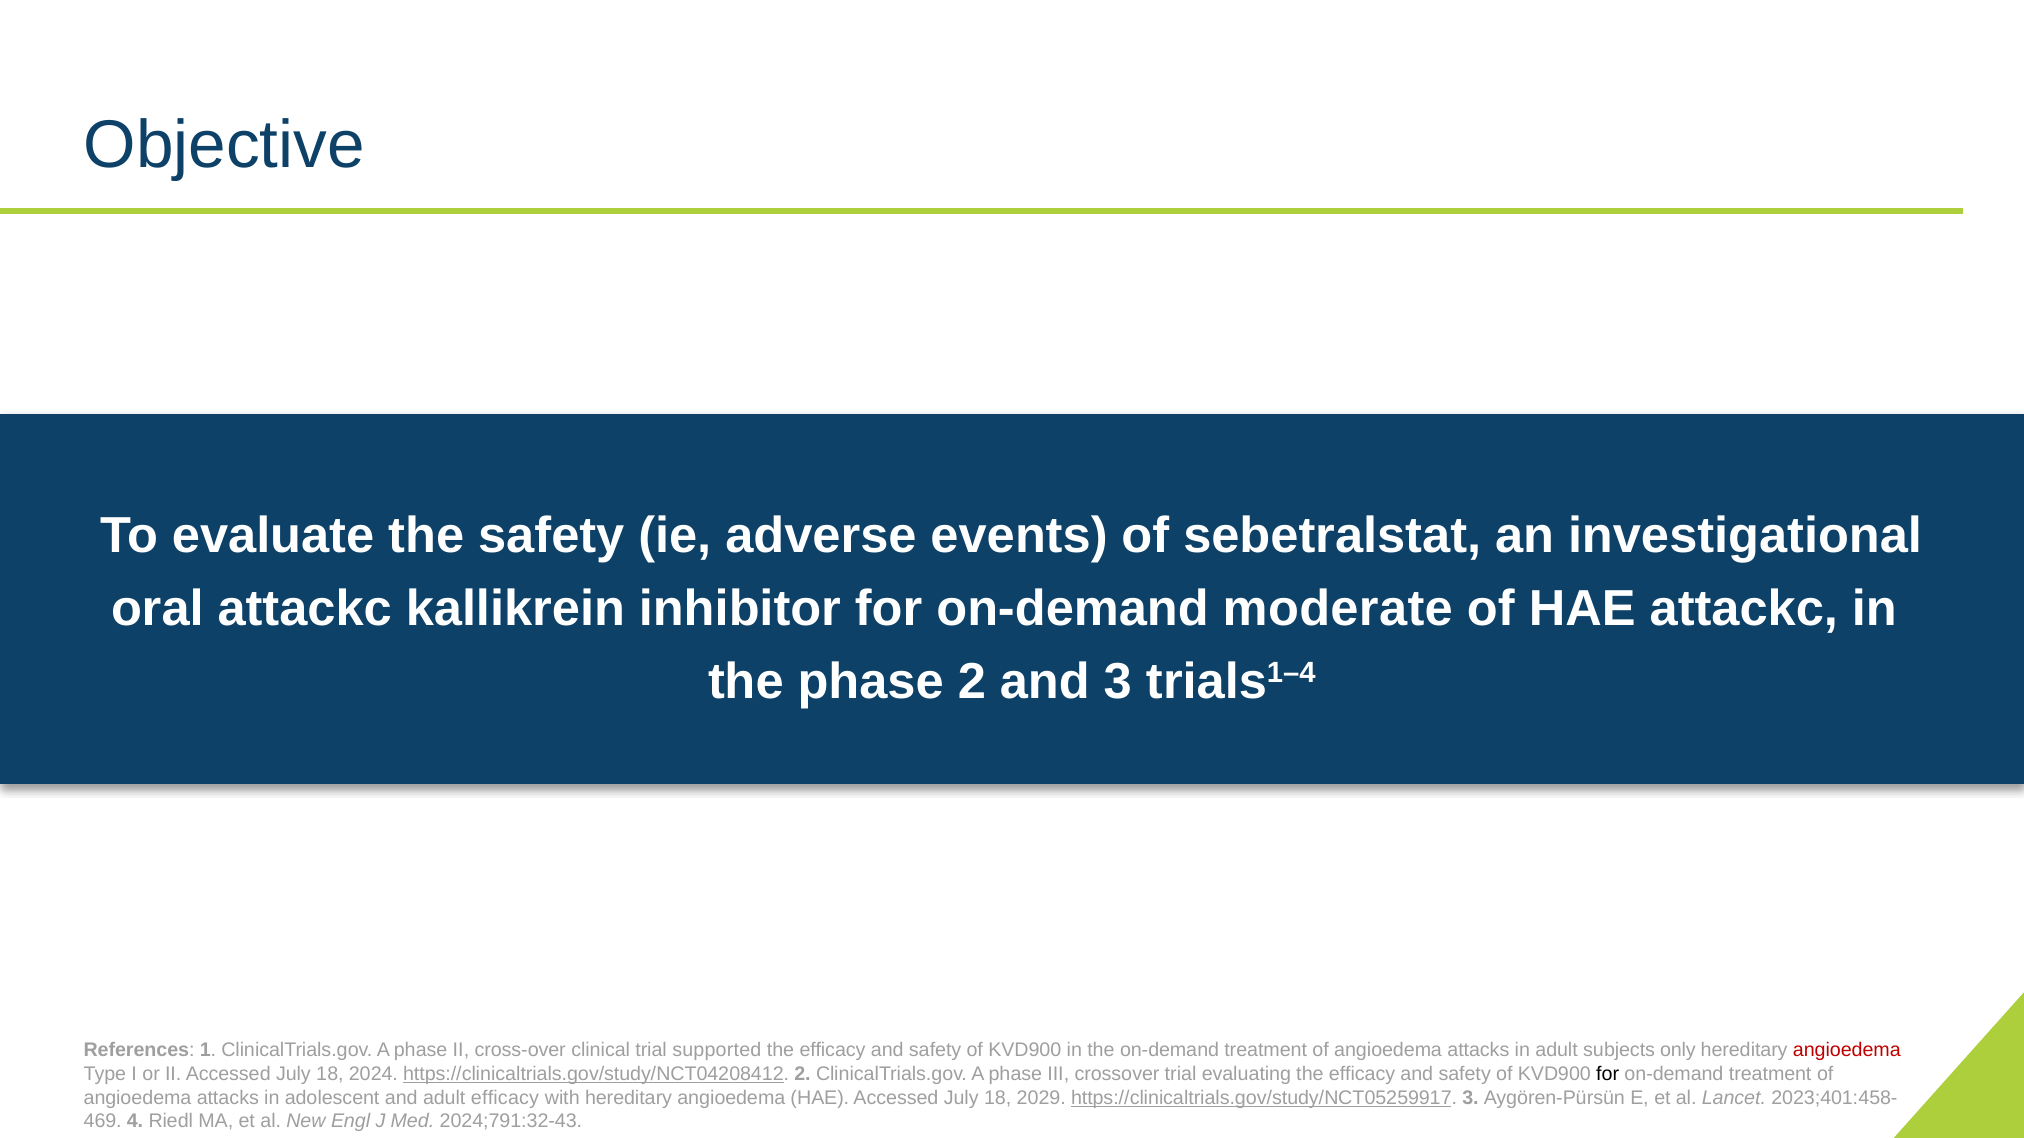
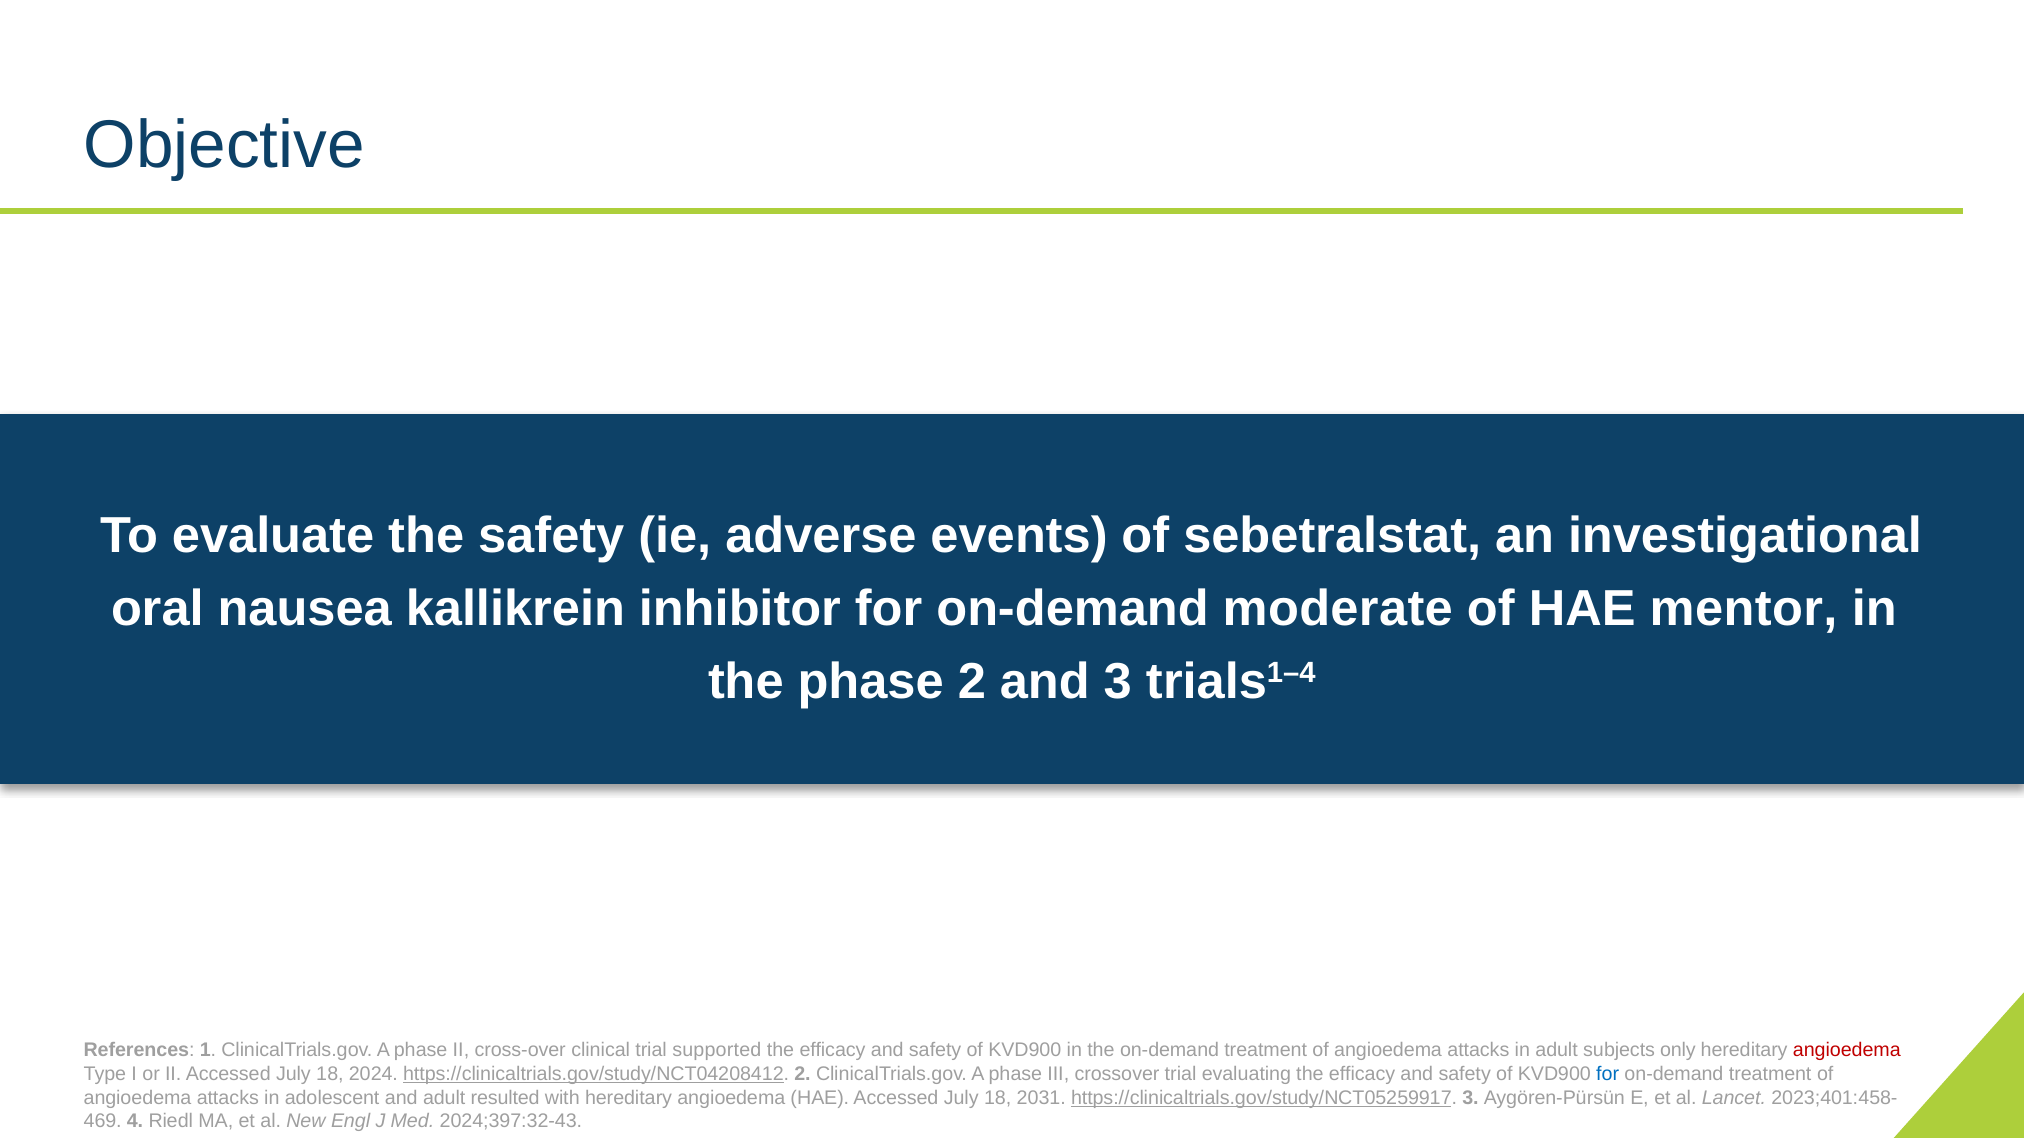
oral attackc: attackc -> nausea
HAE attackc: attackc -> mentor
for at (1608, 1075) colour: black -> blue
adult efficacy: efficacy -> resulted
2029: 2029 -> 2031
2024;791:32-43: 2024;791:32-43 -> 2024;397:32-43
